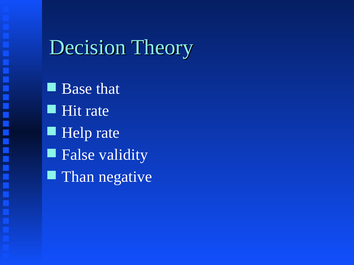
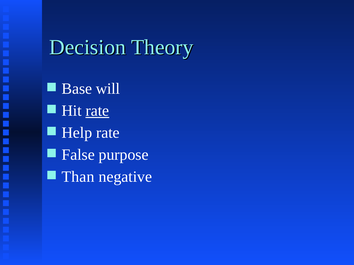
that: that -> will
rate at (97, 111) underline: none -> present
validity: validity -> purpose
